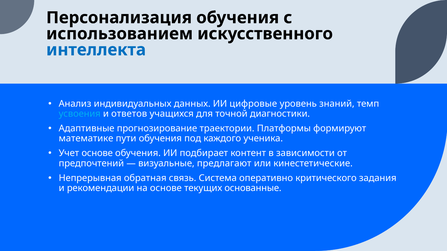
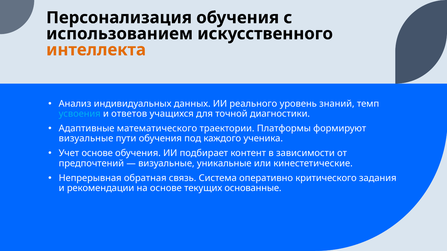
интеллекта colour: blue -> orange
цифровые: цифровые -> реального
прогнозирование: прогнозирование -> математического
математике at (86, 139): математике -> визуальные
предлагают: предлагают -> уникальные
